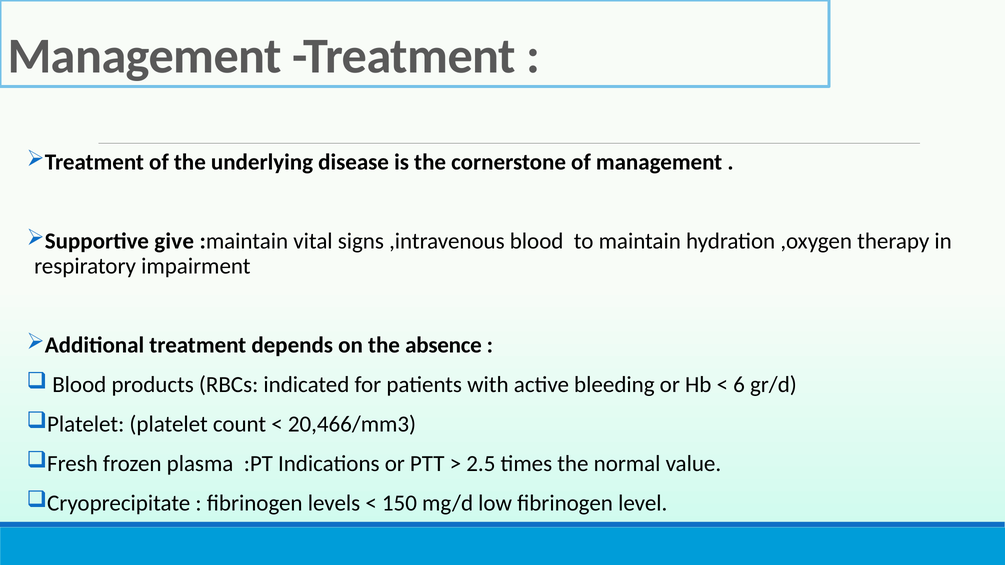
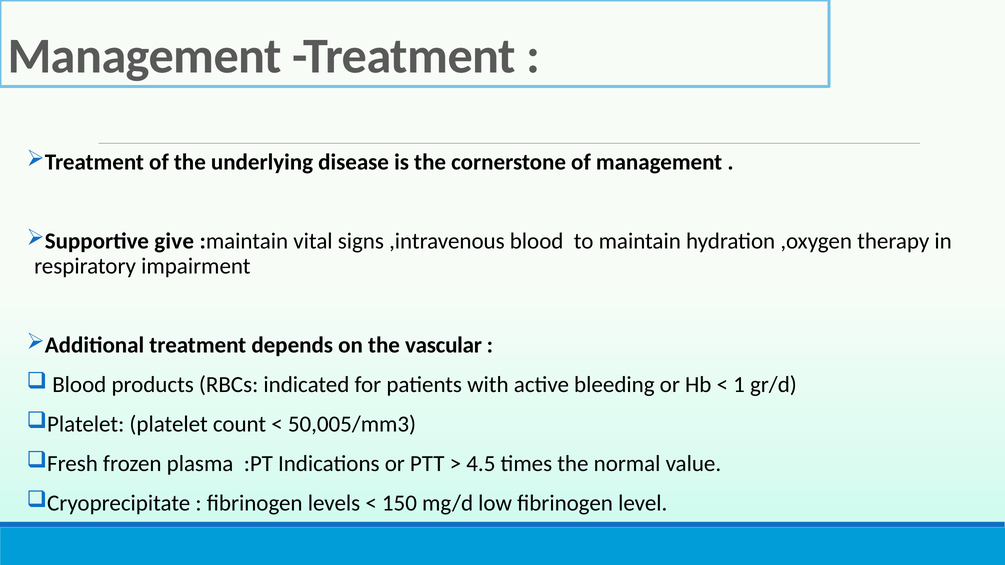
absence: absence -> vascular
6: 6 -> 1
20,466/mm3: 20,466/mm3 -> 50,005/mm3
2.5: 2.5 -> 4.5
